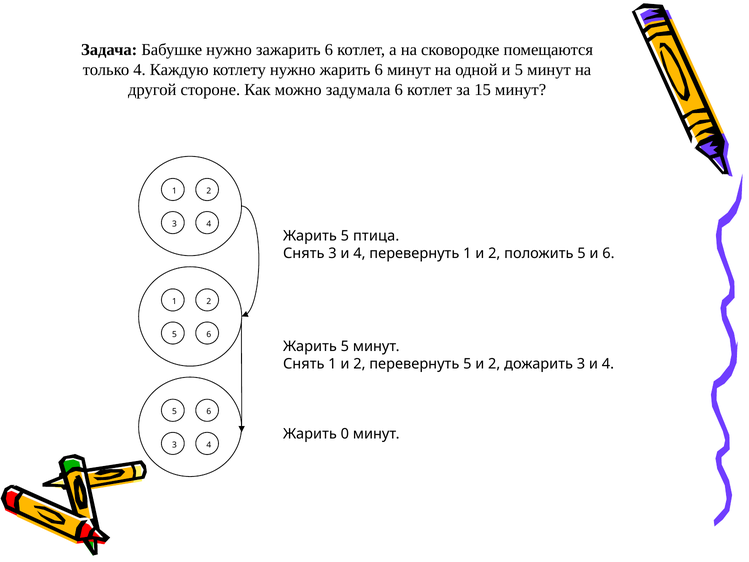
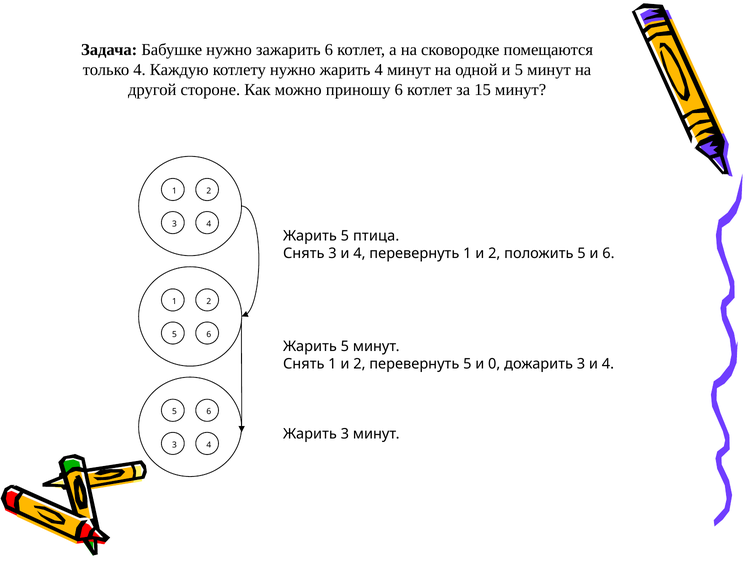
жарить 6: 6 -> 4
задумала: задумала -> приношу
5 и 2: 2 -> 0
Жарить 0: 0 -> 3
